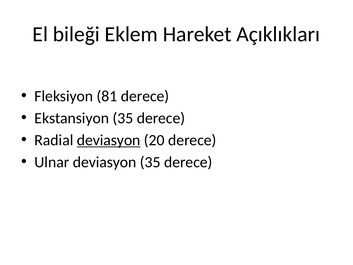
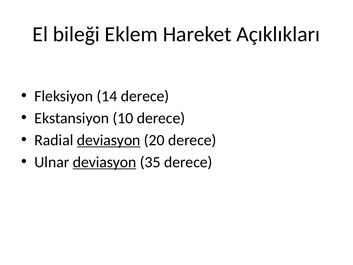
81: 81 -> 14
Ekstansiyon 35: 35 -> 10
deviasyon at (105, 162) underline: none -> present
